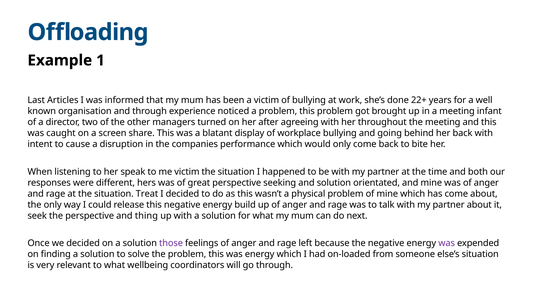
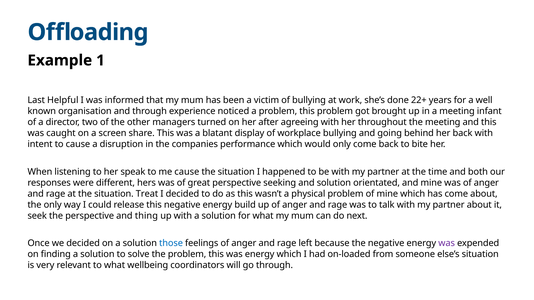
Articles: Articles -> Helpful
me victim: victim -> cause
those colour: purple -> blue
